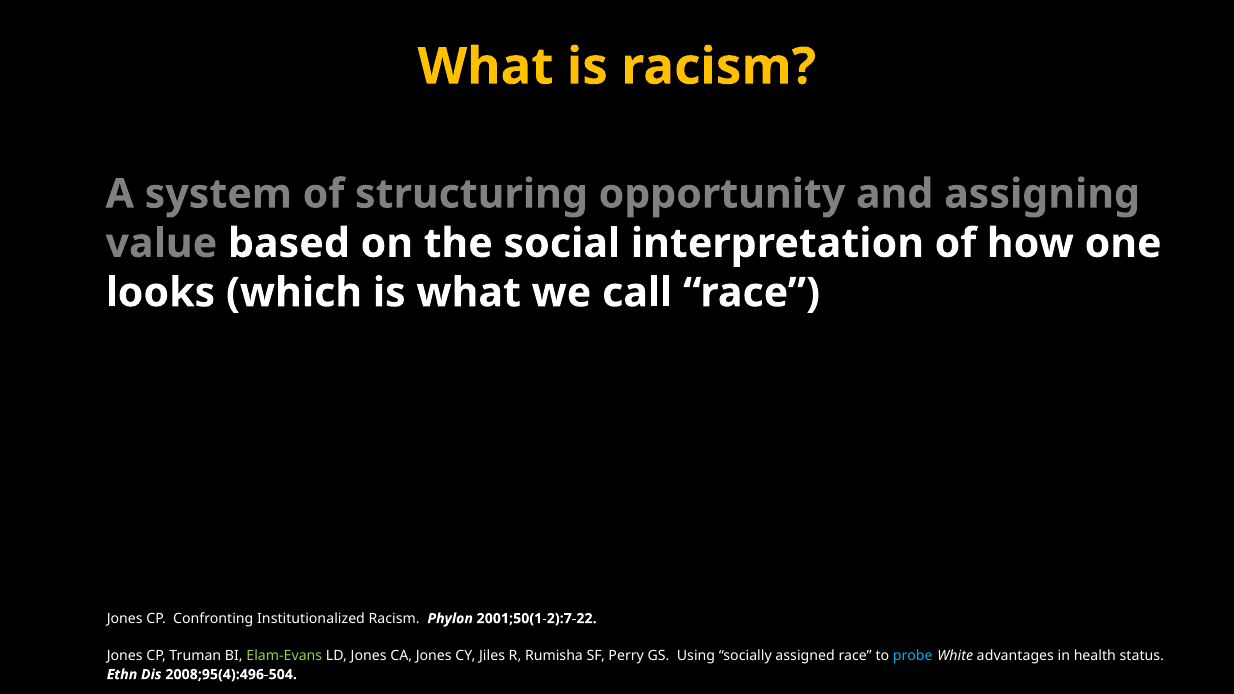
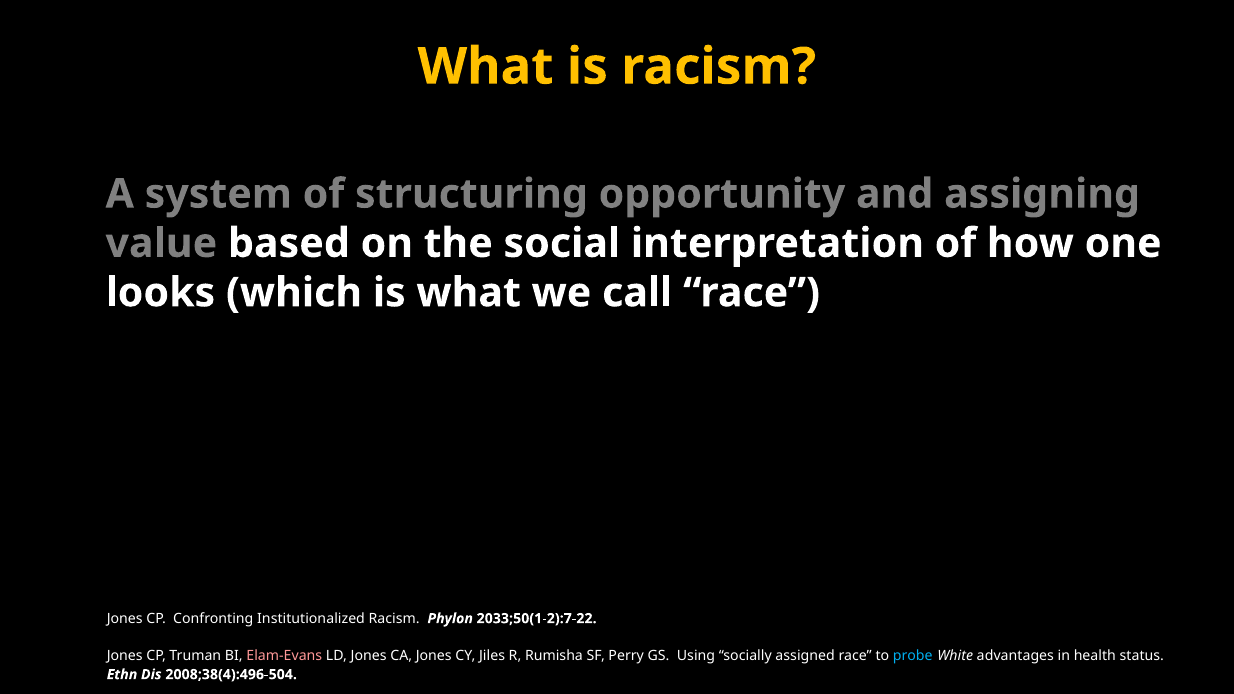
2001;50(1-2):7-22: 2001;50(1-2):7-22 -> 2033;50(1-2):7-22
Elam-Evans colour: light green -> pink
2008;95(4):496-504: 2008;95(4):496-504 -> 2008;38(4):496-504
